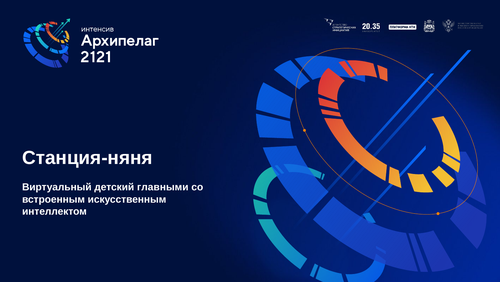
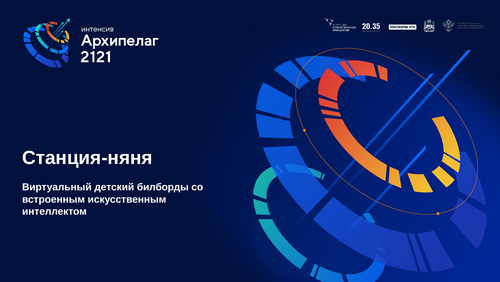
главными: главными -> билборды
